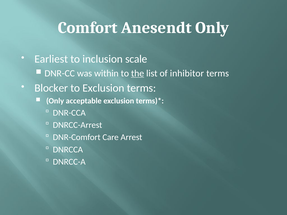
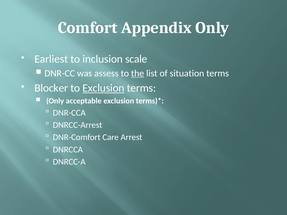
Anesendt: Anesendt -> Appendix
within: within -> assess
inhibitor: inhibitor -> situation
Exclusion at (103, 88) underline: none -> present
